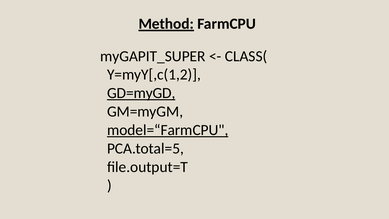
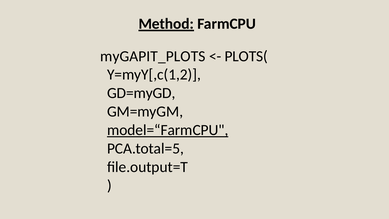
myGAPIT_SUPER: myGAPIT_SUPER -> myGAPIT_PLOTS
CLASS(: CLASS( -> PLOTS(
GD=myGD underline: present -> none
